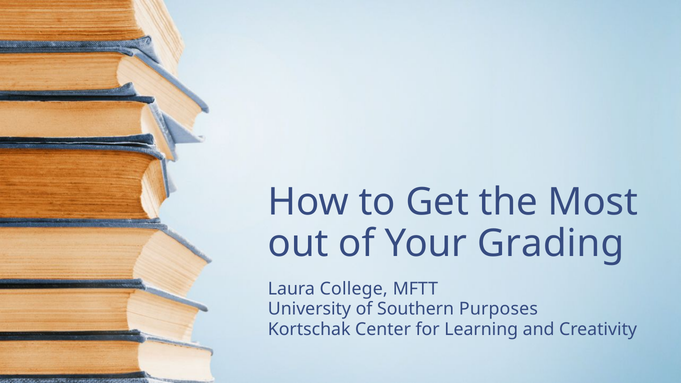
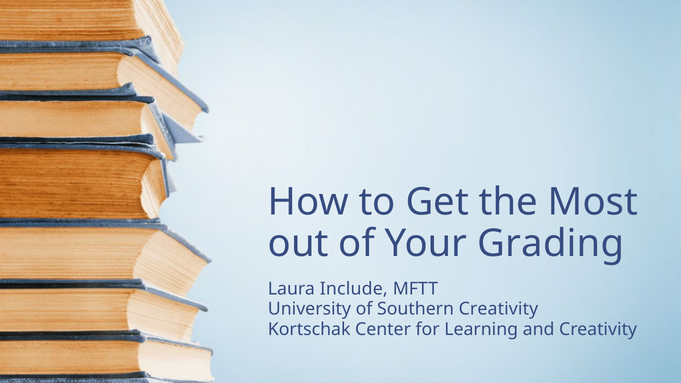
College: College -> Include
Southern Purposes: Purposes -> Creativity
